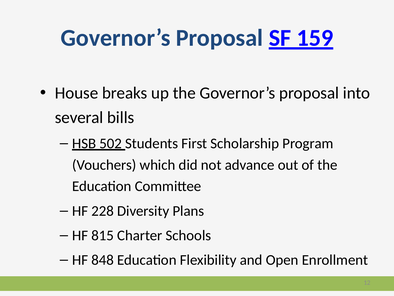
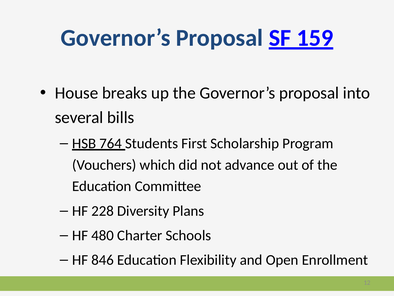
502: 502 -> 764
815: 815 -> 480
848: 848 -> 846
